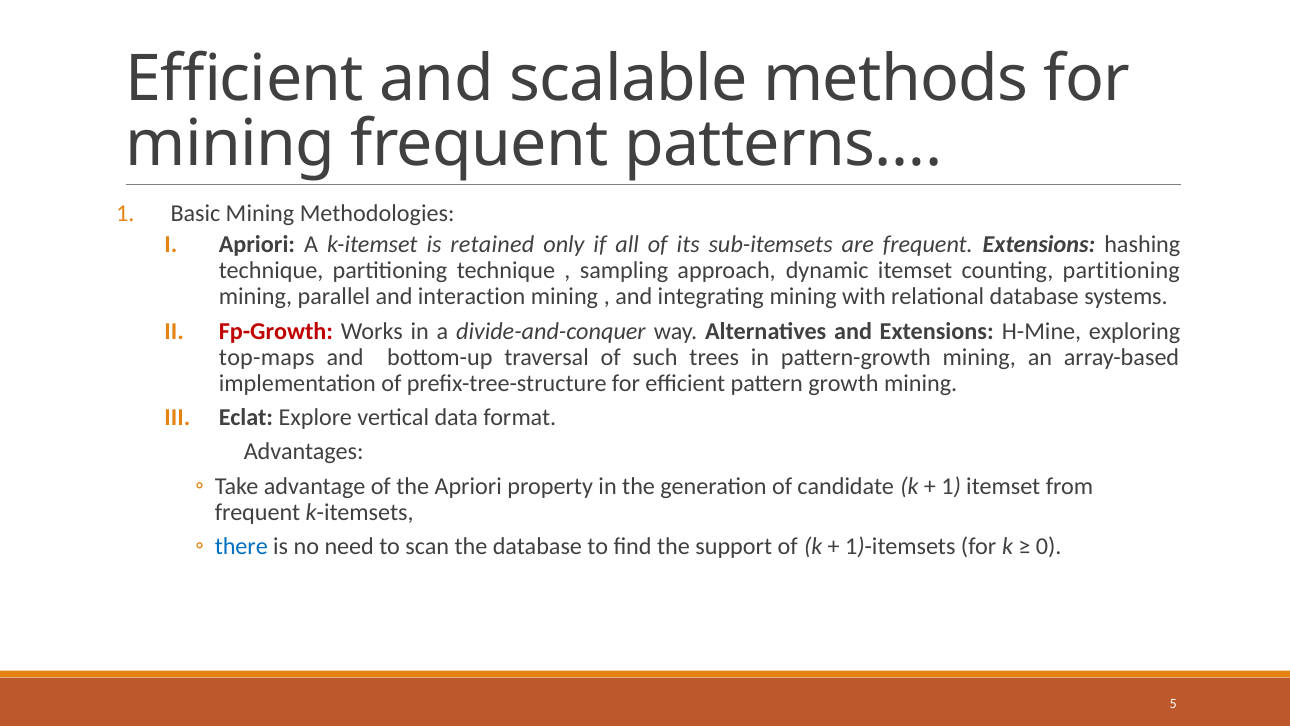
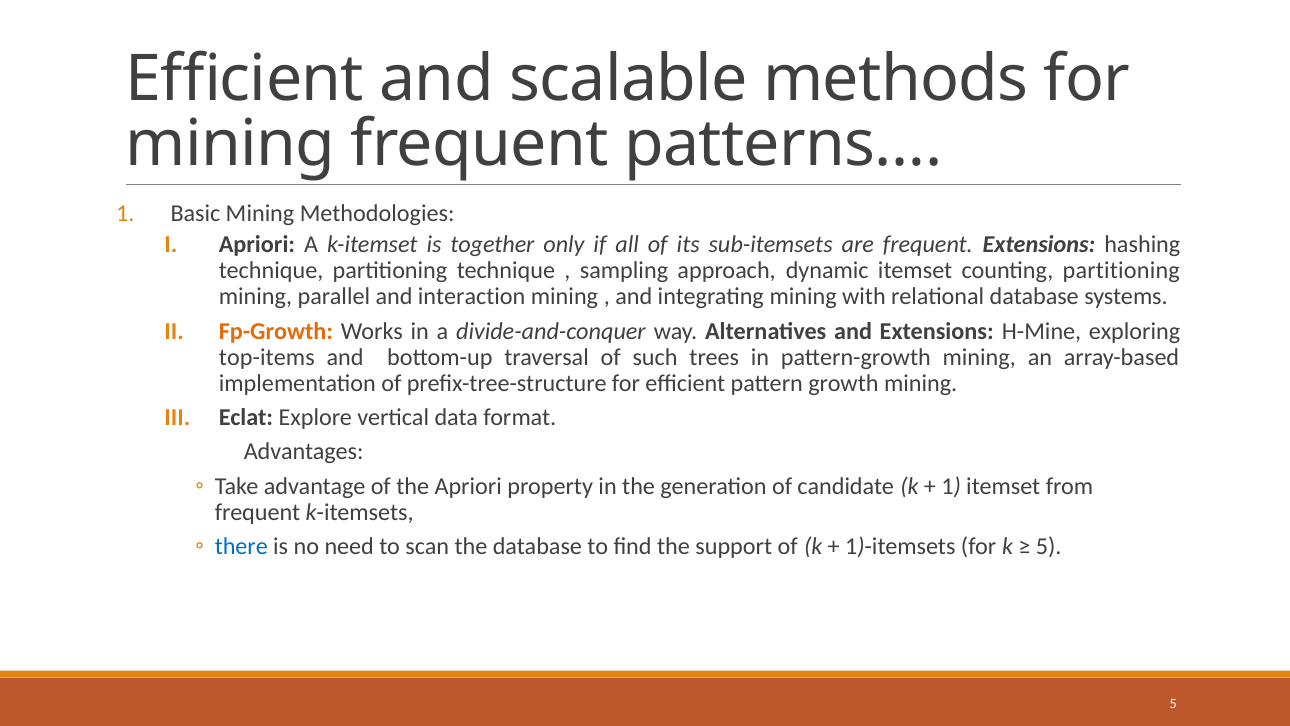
retained: retained -> together
Fp-Growth colour: red -> orange
top-maps: top-maps -> top-items
0 at (1049, 546): 0 -> 5
